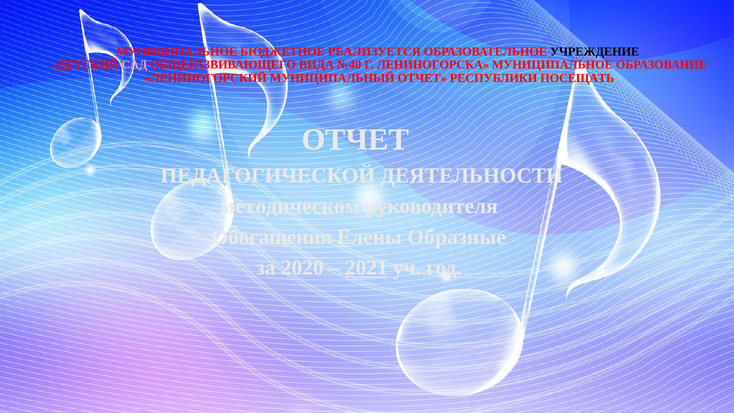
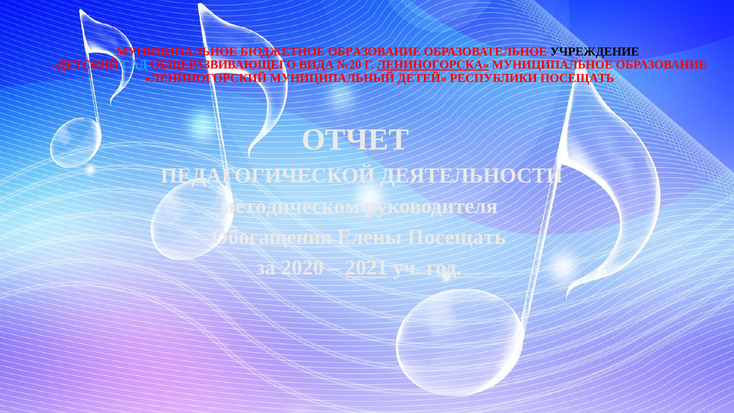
БЮДЖЕТНОЕ РЕАЛИЗУЕТСЯ: РЕАЛИЗУЕТСЯ -> ОБРАЗОВАНИЕ
САД colour: pink -> light blue
№40: №40 -> №20
ЛЕНИНОГОРСКА underline: none -> present
МУНИЦИПАЛЬНЫЙ ОТЧЕТ: ОТЧЕТ -> ДЕТЕЙ
Елены Образные: Образные -> Посещать
